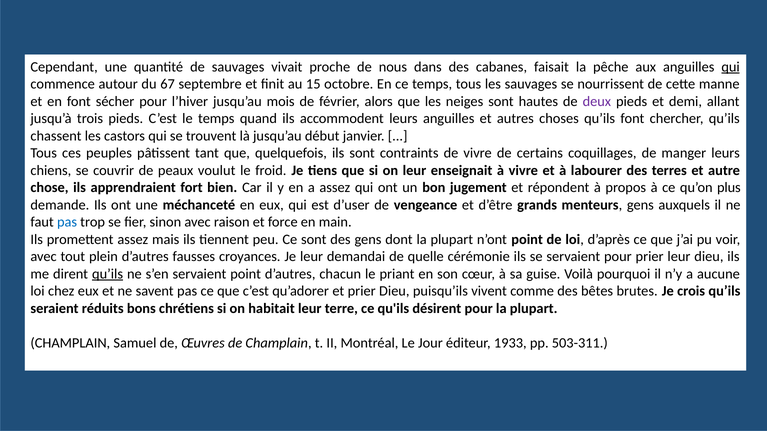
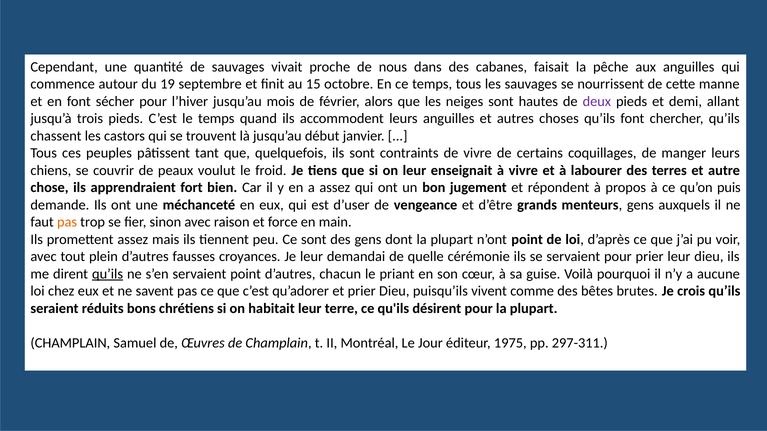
qui at (731, 67) underline: present -> none
67: 67 -> 19
plus: plus -> puis
pas at (67, 222) colour: blue -> orange
1933: 1933 -> 1975
503-311: 503-311 -> 297-311
